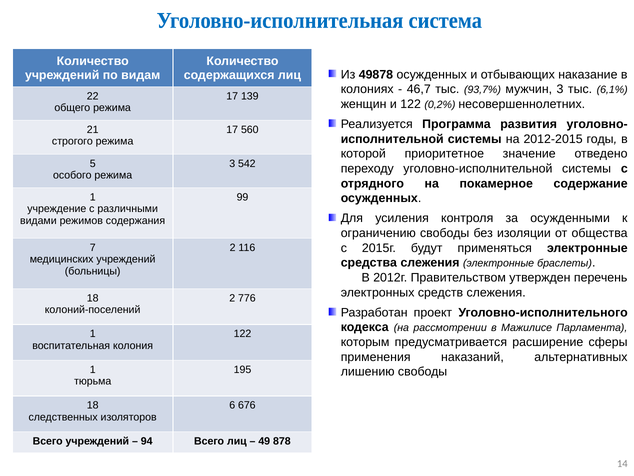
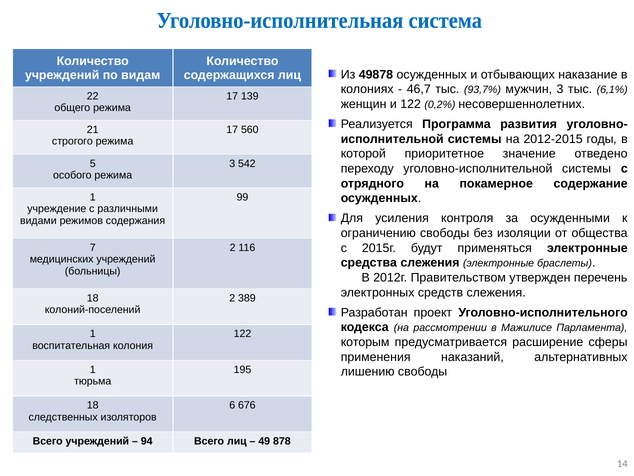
776: 776 -> 389
